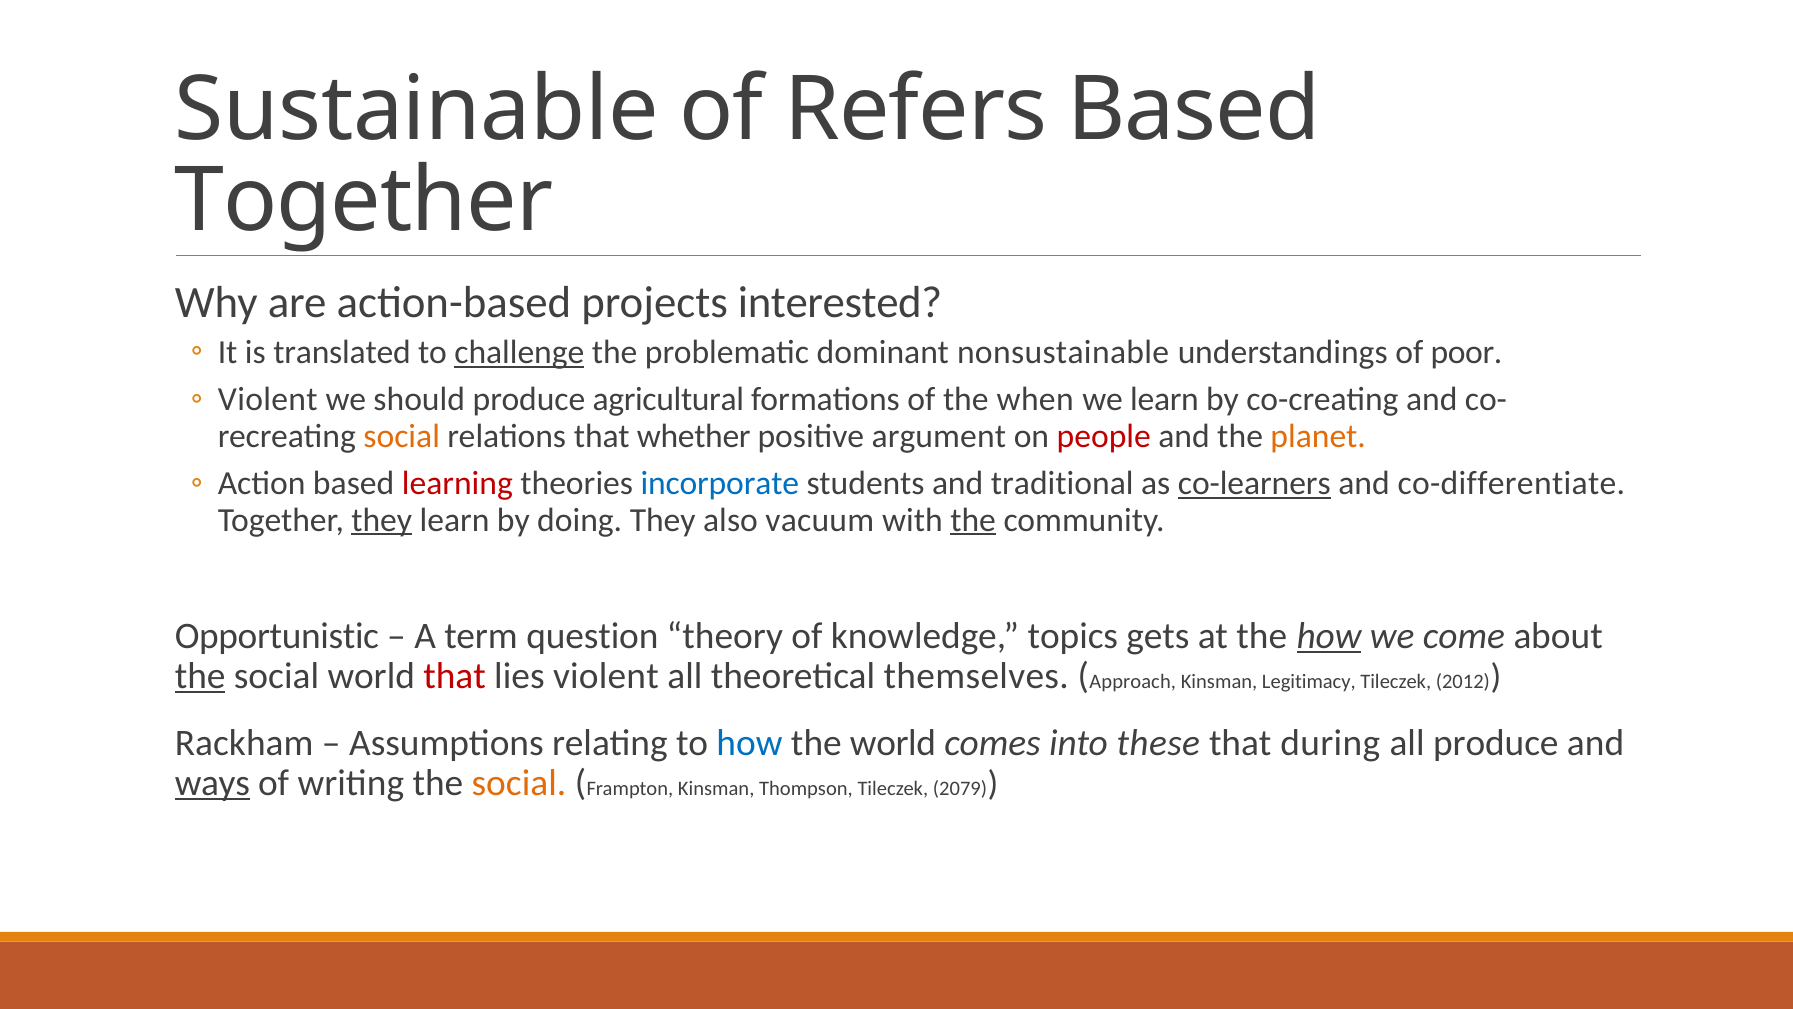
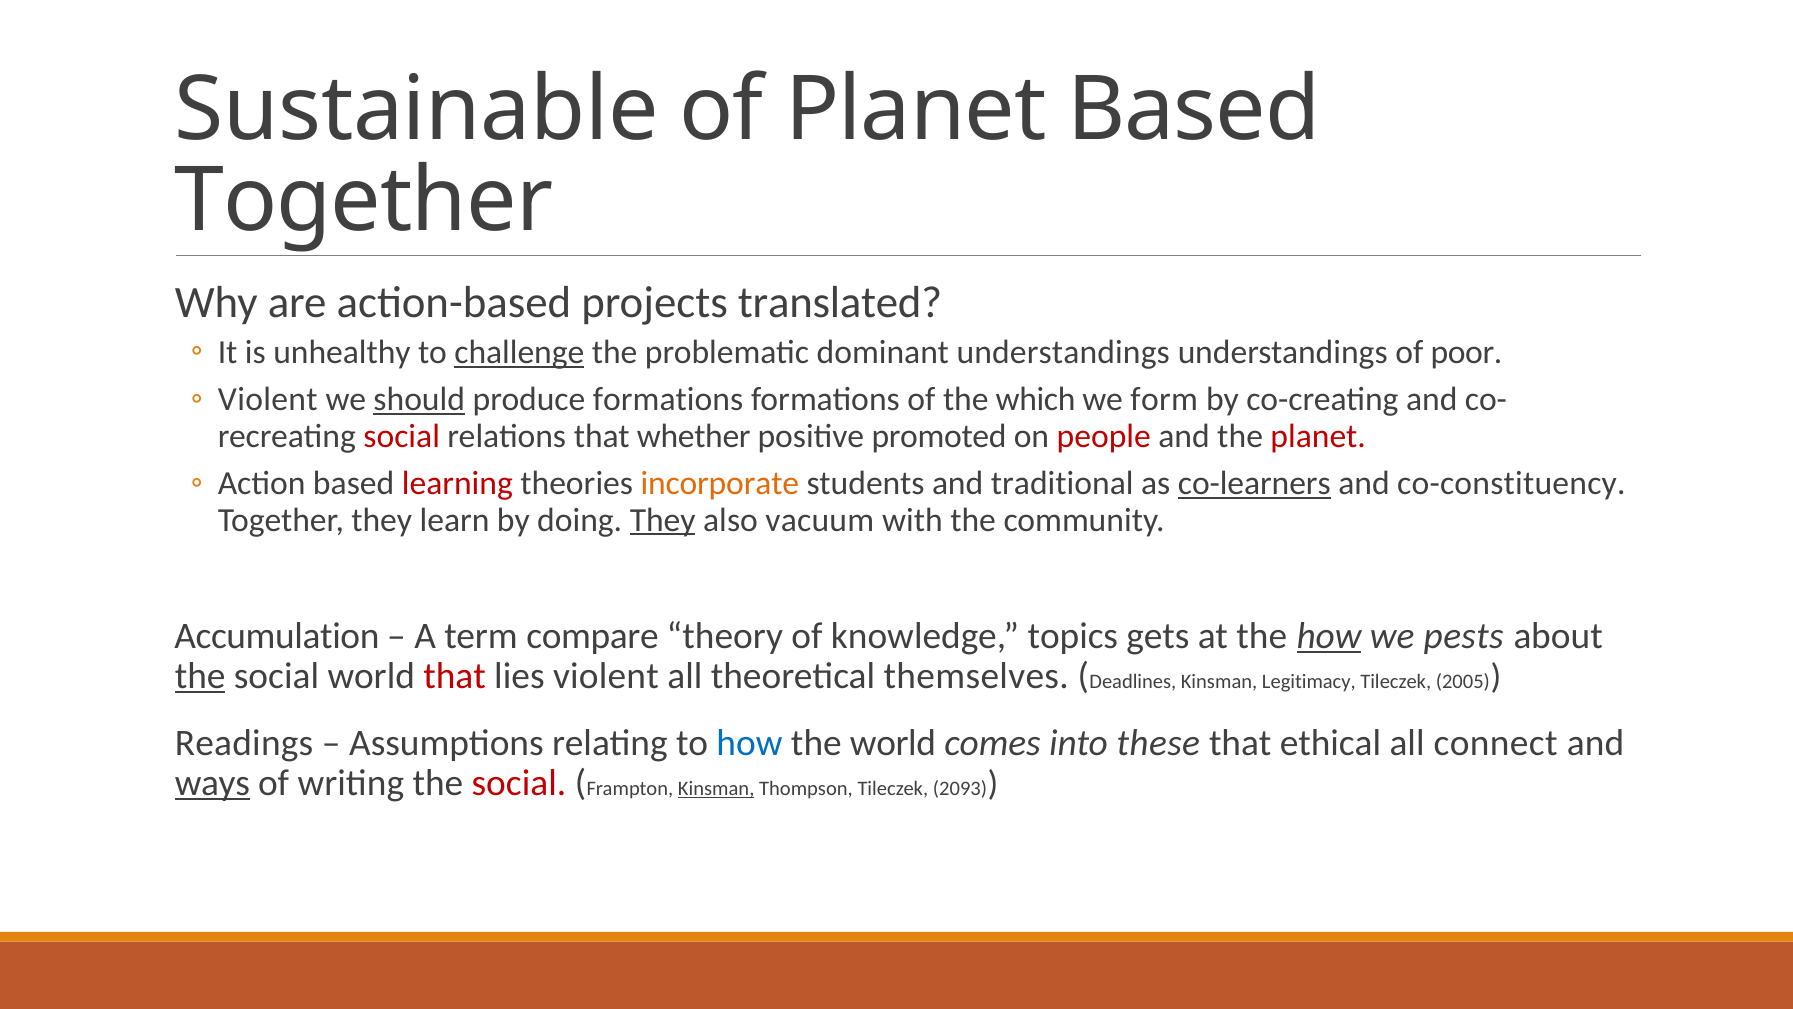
of Refers: Refers -> Planet
interested: interested -> translated
translated: translated -> unhealthy
dominant nonsustainable: nonsustainable -> understandings
should underline: none -> present
produce agricultural: agricultural -> formations
when: when -> which
we learn: learn -> form
social at (402, 436) colour: orange -> red
argument: argument -> promoted
planet at (1318, 436) colour: orange -> red
incorporate colour: blue -> orange
co-differentiate: co-differentiate -> co-constituency
they at (382, 520) underline: present -> none
They at (663, 520) underline: none -> present
the at (973, 520) underline: present -> none
Opportunistic: Opportunistic -> Accumulation
question: question -> compare
come: come -> pests
Approach: Approach -> Deadlines
2012: 2012 -> 2005
Rackham: Rackham -> Readings
during: during -> ethical
all produce: produce -> connect
social at (519, 783) colour: orange -> red
Kinsman at (716, 788) underline: none -> present
2079: 2079 -> 2093
